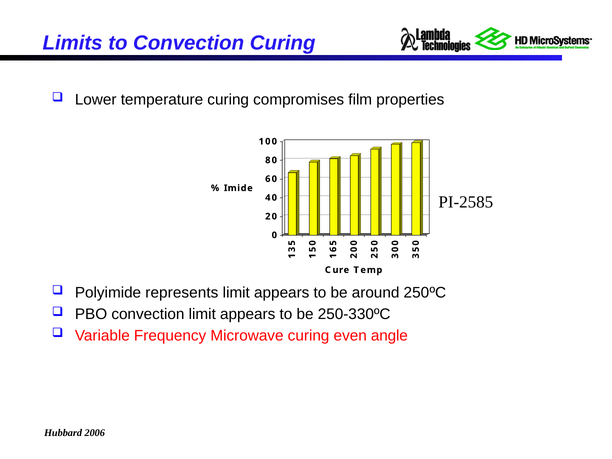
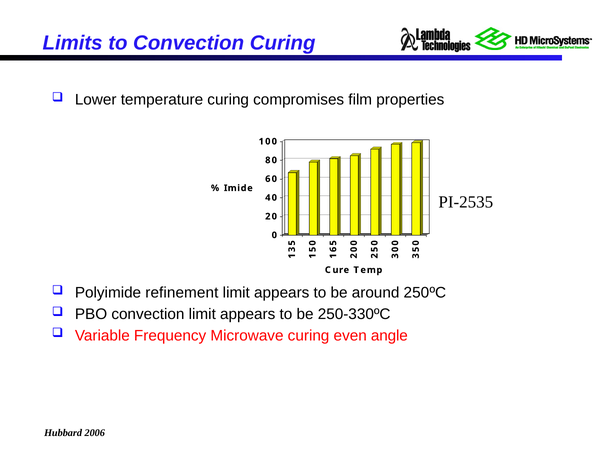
PI-2585: PI-2585 -> PI-2535
represents: represents -> refinement
